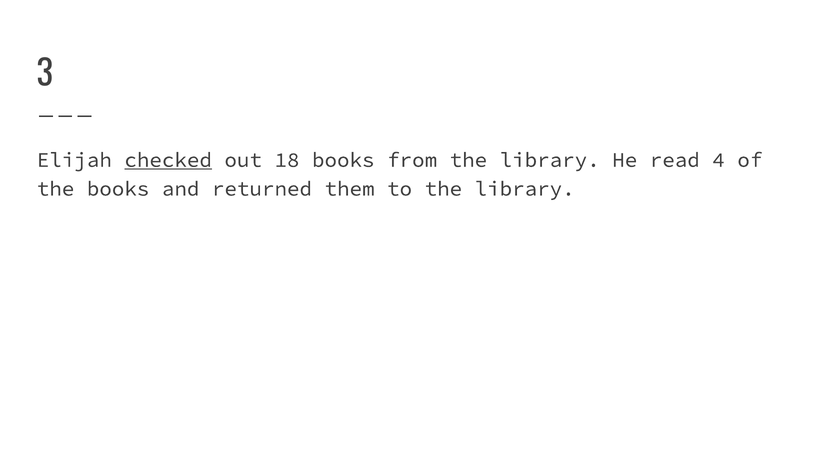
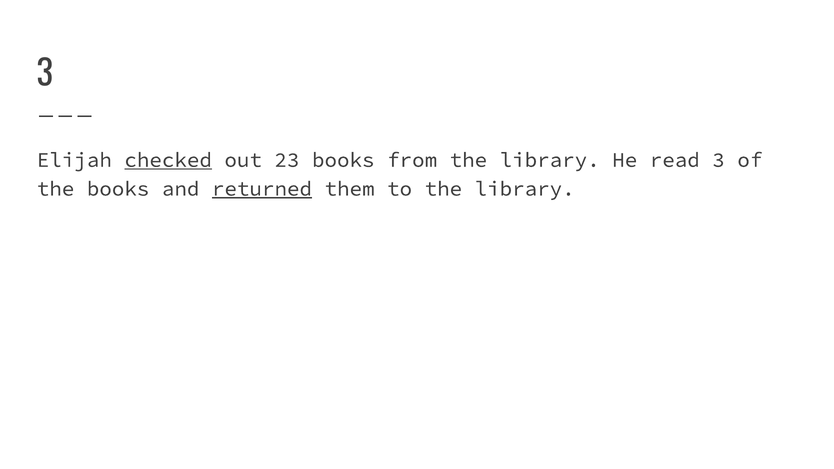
18: 18 -> 23
read 4: 4 -> 3
returned underline: none -> present
